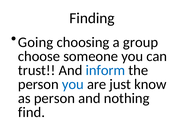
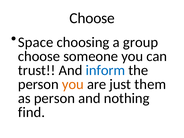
Finding at (92, 18): Finding -> Choose
Going: Going -> Space
you at (73, 84) colour: blue -> orange
know: know -> them
